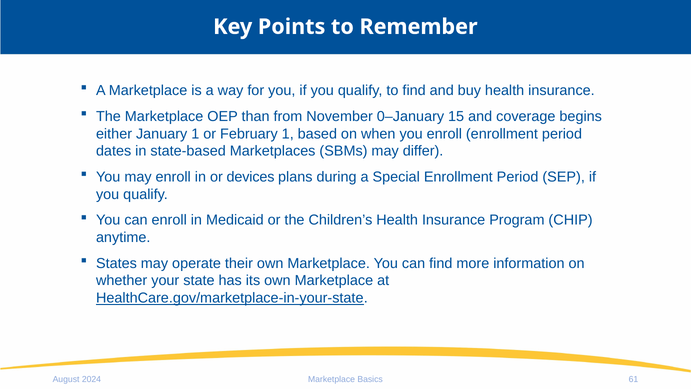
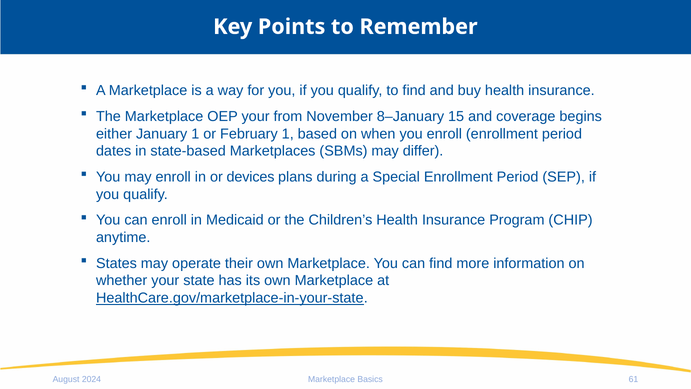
OEP than: than -> your
0–January: 0–January -> 8–January
